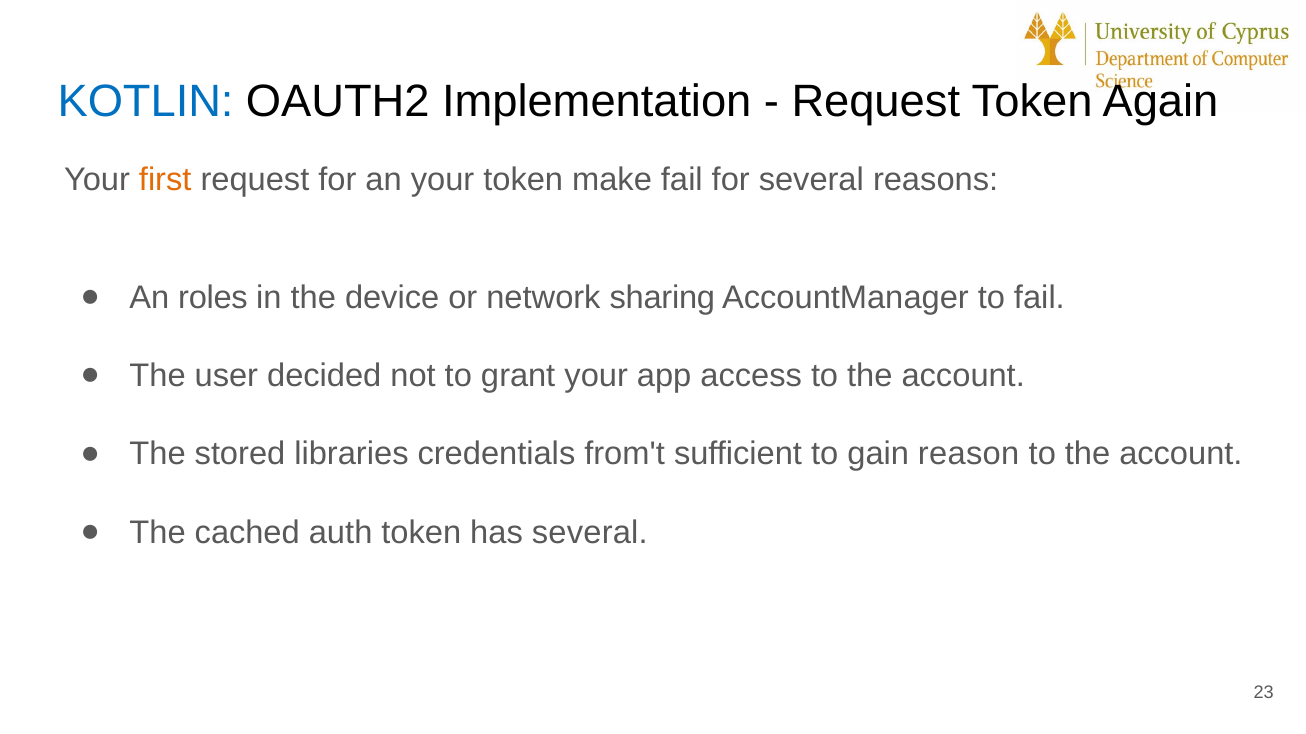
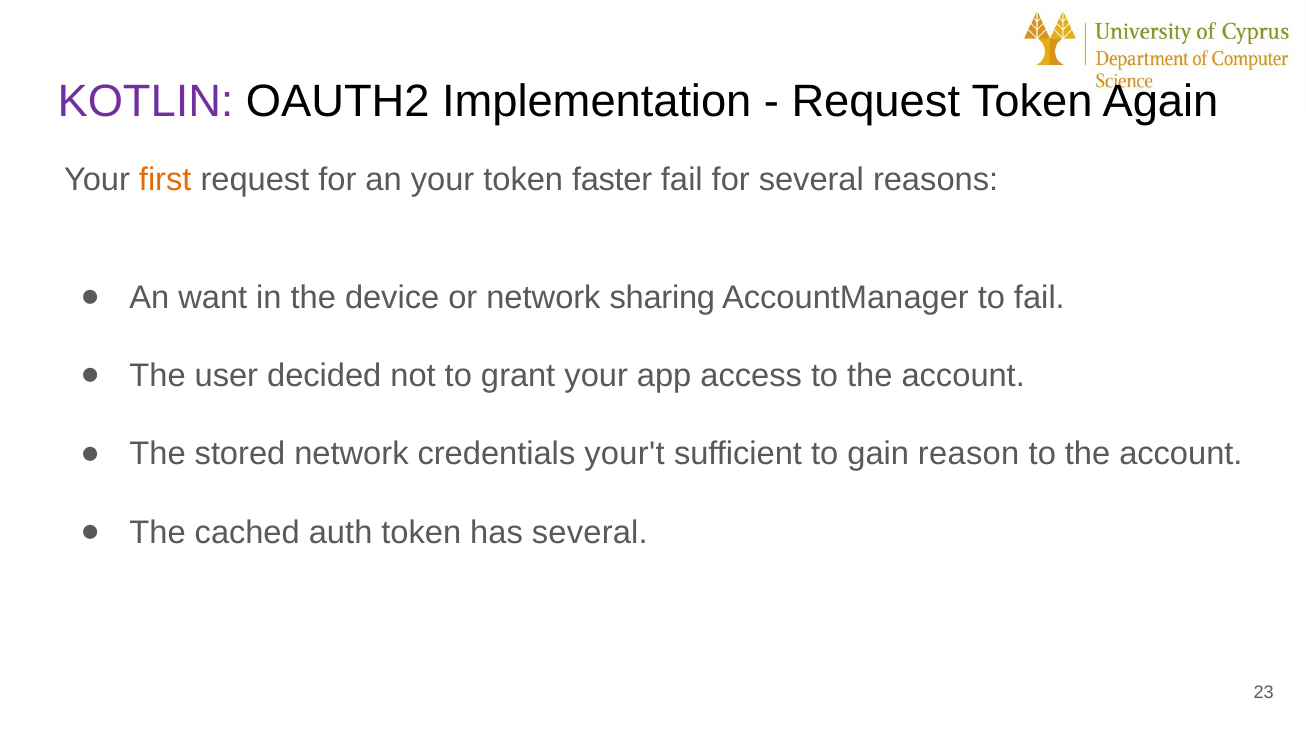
KOTLIN colour: blue -> purple
make: make -> faster
roles: roles -> want
stored libraries: libraries -> network
from't: from't -> your't
